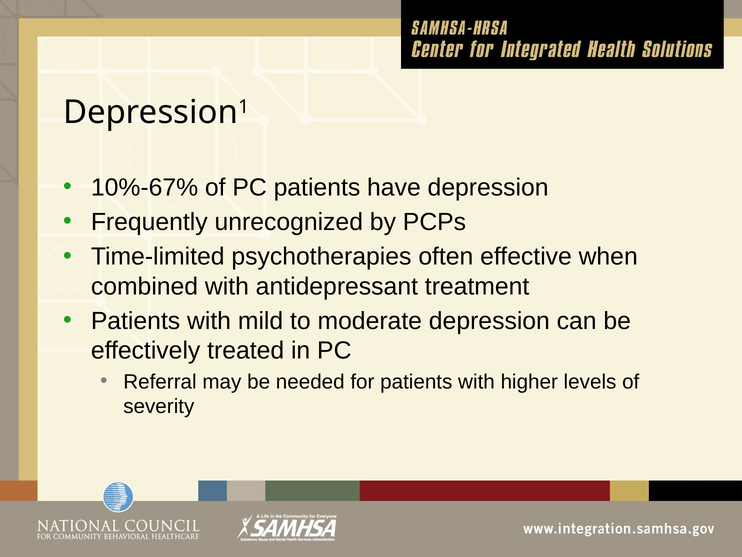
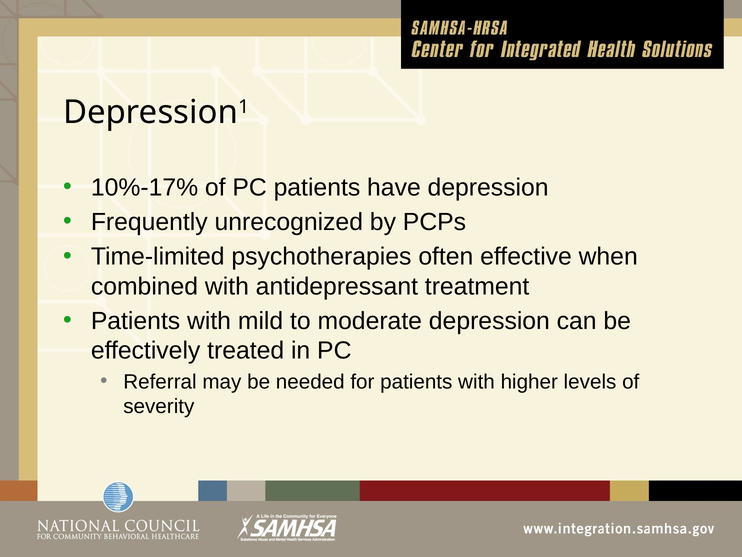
10%-67%: 10%-67% -> 10%-17%
